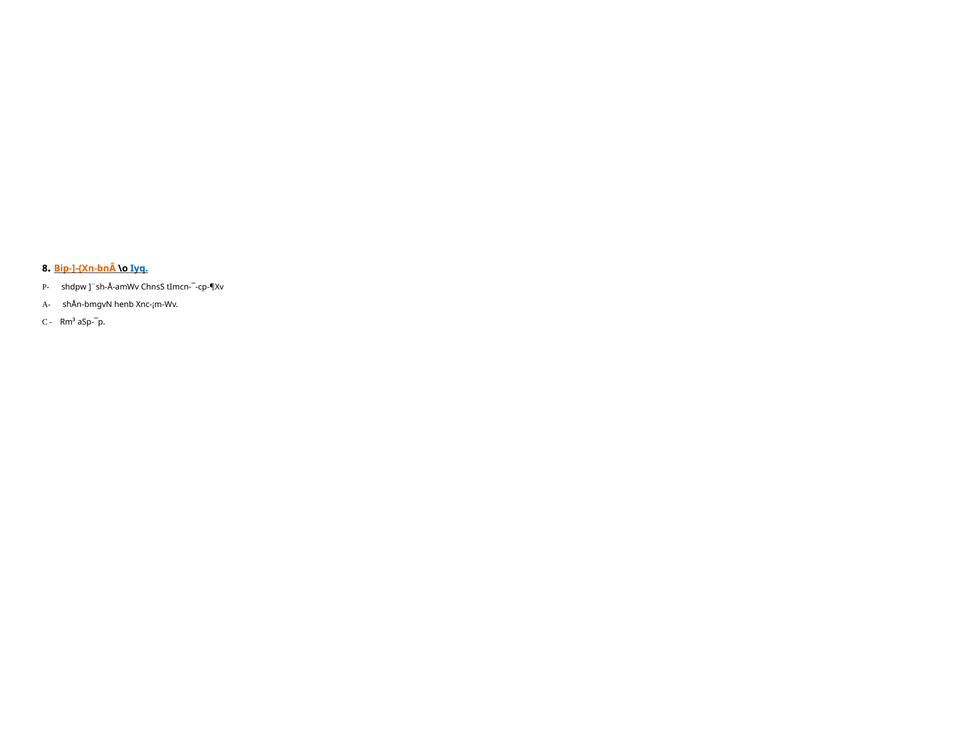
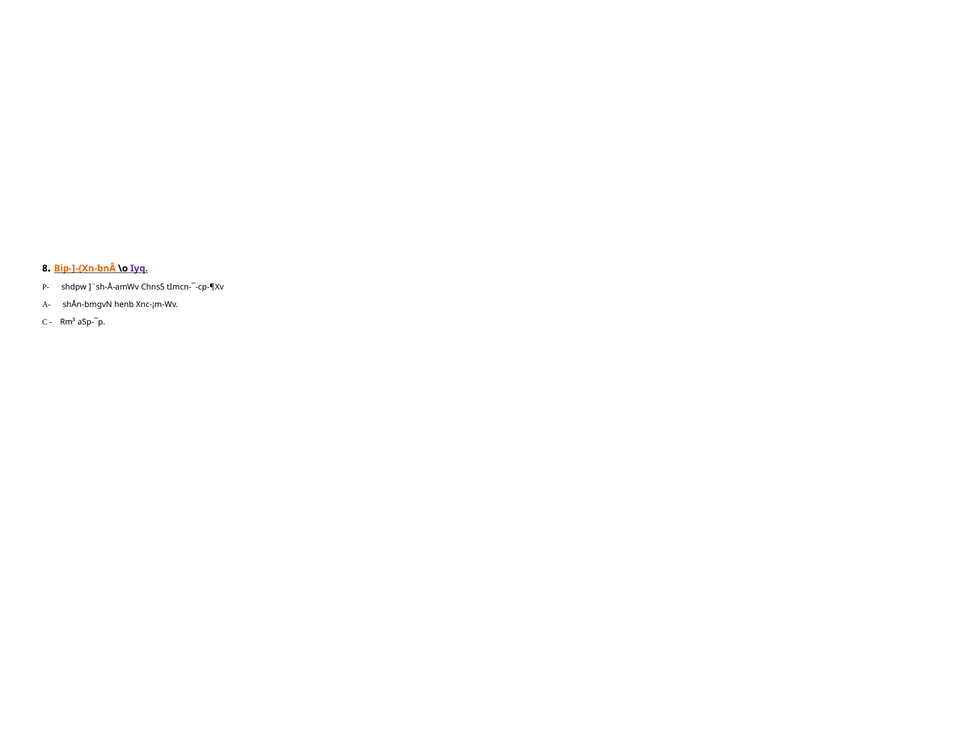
Iyq colour: blue -> purple
